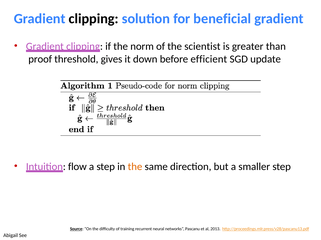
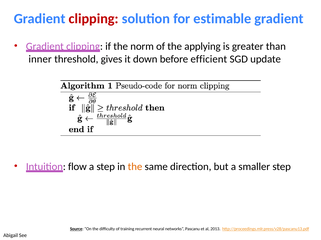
clipping at (94, 19) colour: black -> red
beneficial: beneficial -> estimable
scientist: scientist -> applying
proof: proof -> inner
